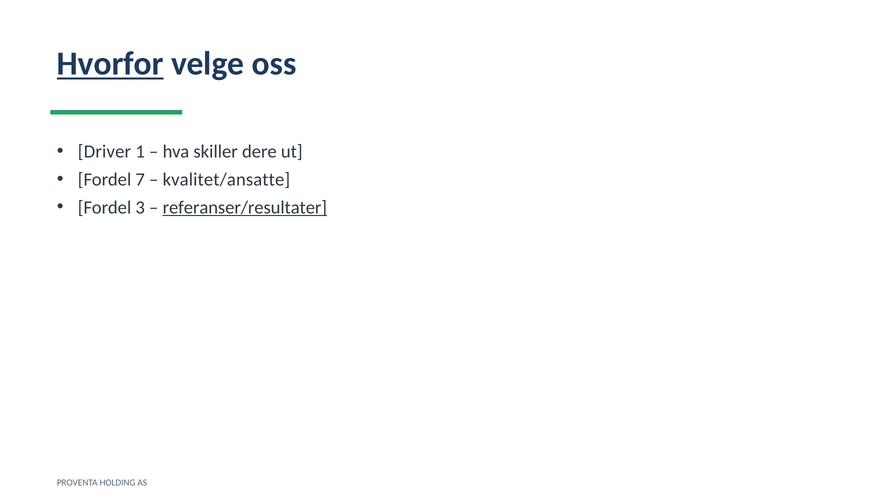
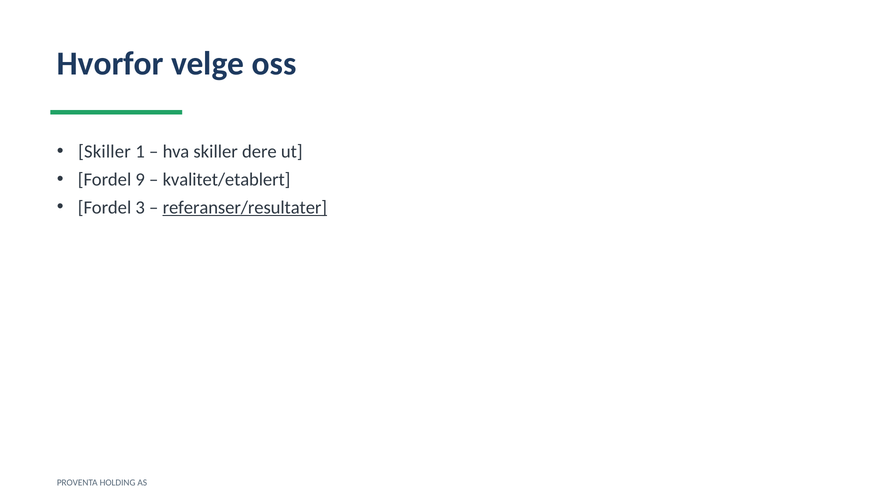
Hvorfor underline: present -> none
Driver at (104, 151): Driver -> Skiller
7: 7 -> 9
kvalitet/ansatte: kvalitet/ansatte -> kvalitet/etablert
